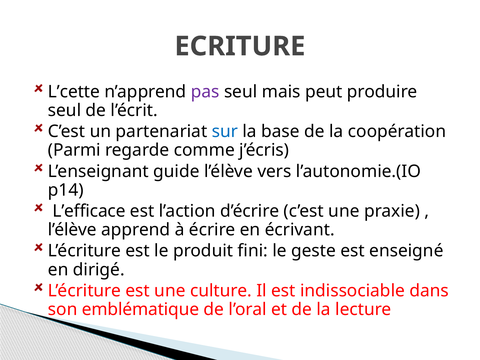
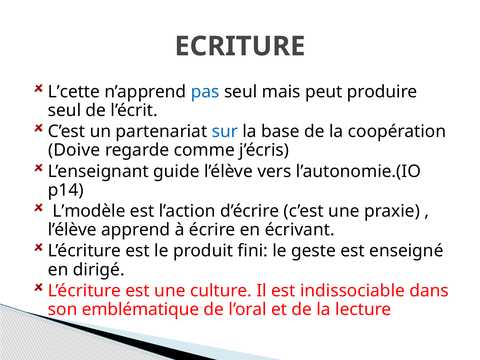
pas colour: purple -> blue
Parmi: Parmi -> Doive
L’efficace: L’efficace -> L’modèle
